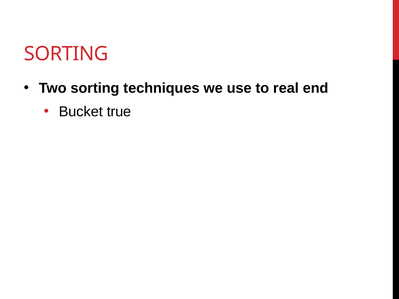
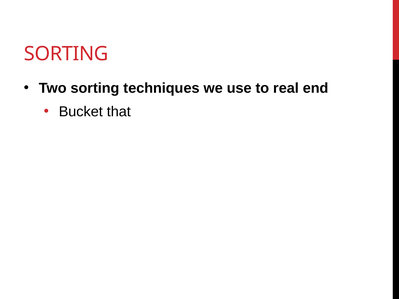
true: true -> that
